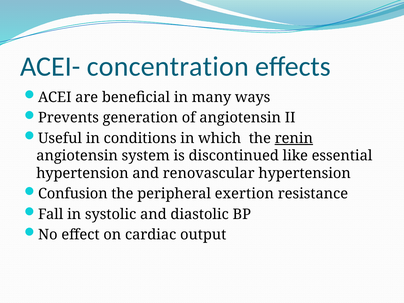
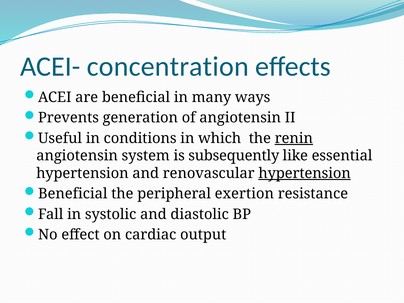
discontinued: discontinued -> subsequently
hypertension at (305, 173) underline: none -> present
Confusion at (73, 194): Confusion -> Beneficial
